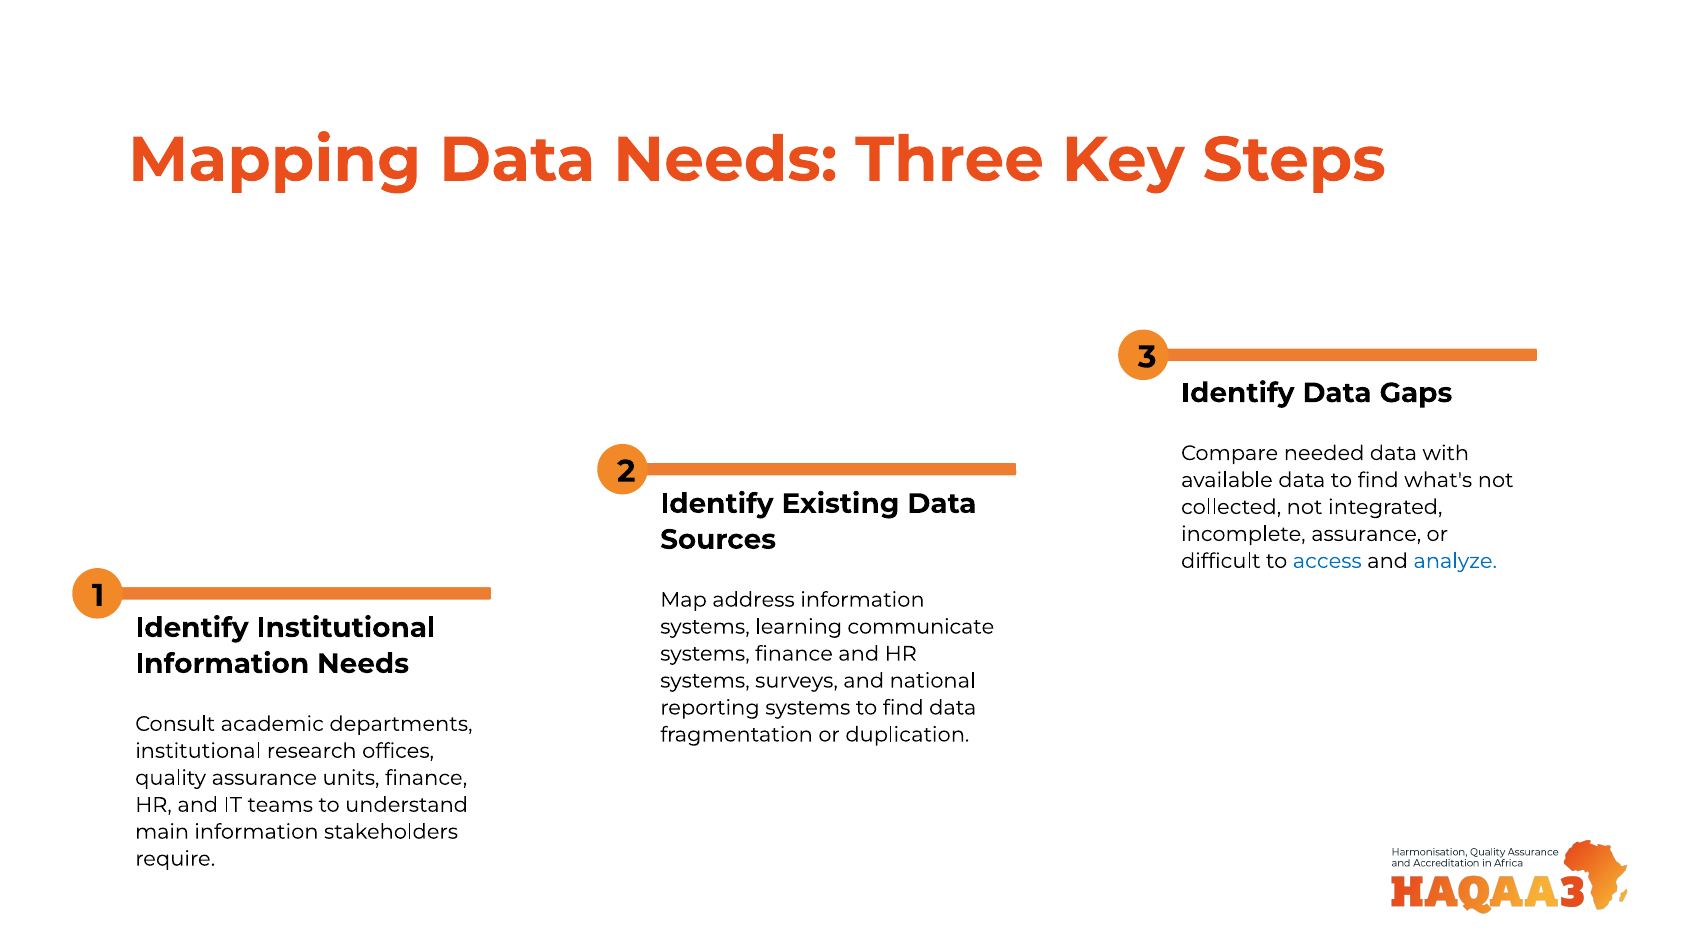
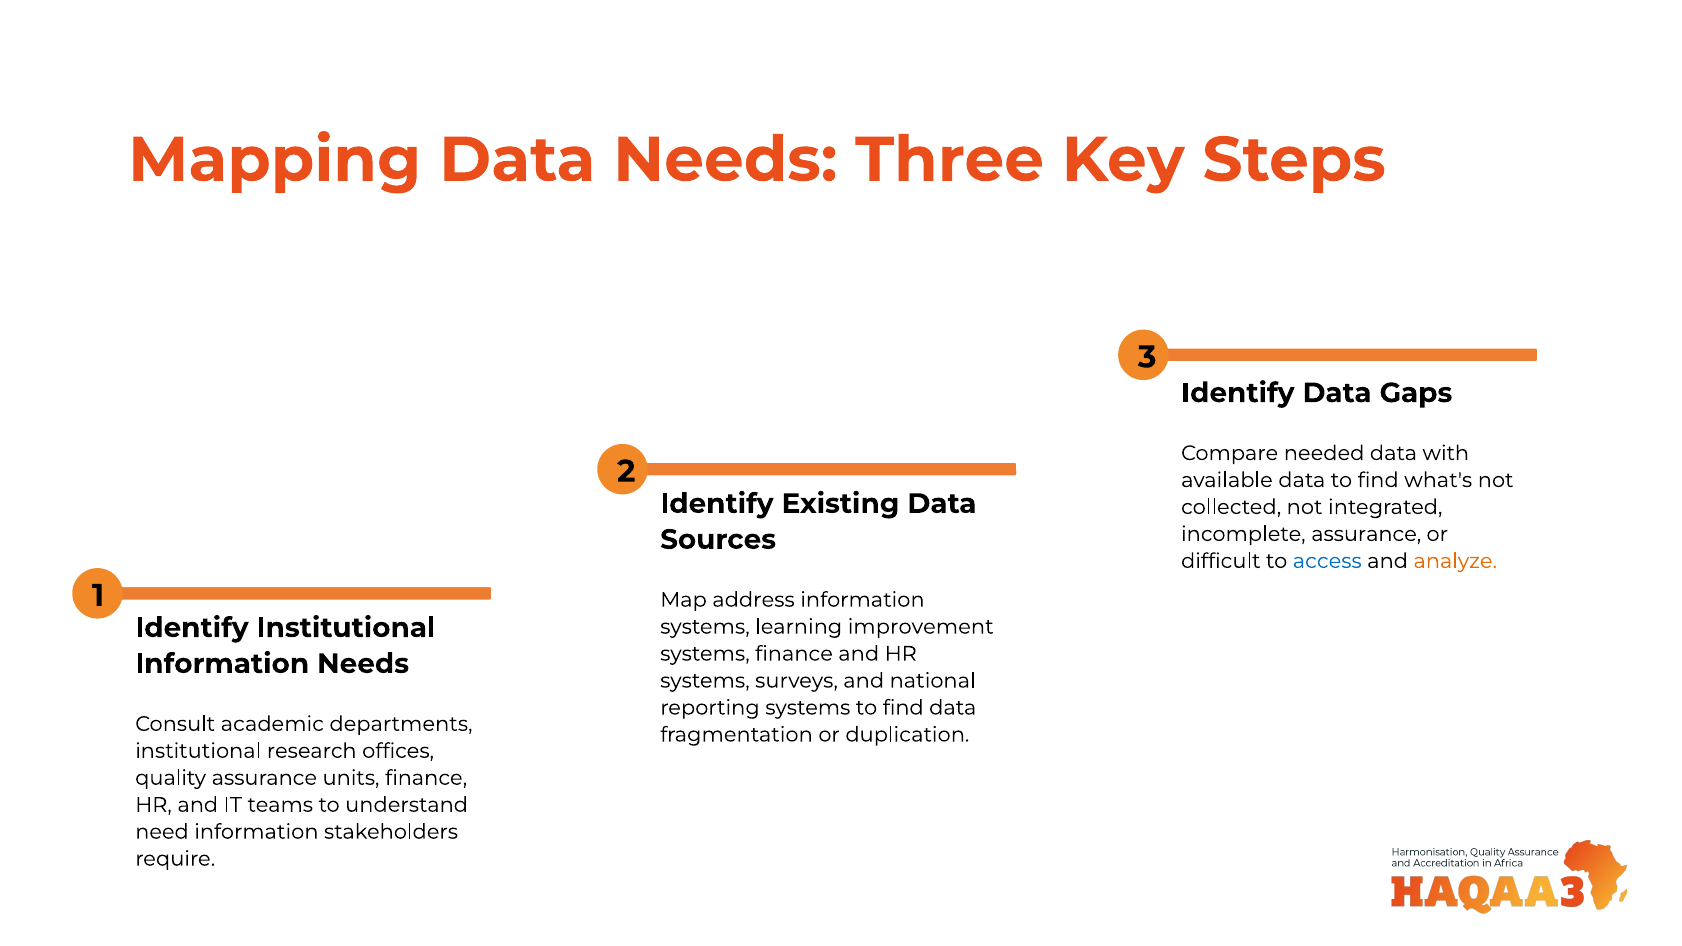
analyze colour: blue -> orange
communicate: communicate -> improvement
main: main -> need
